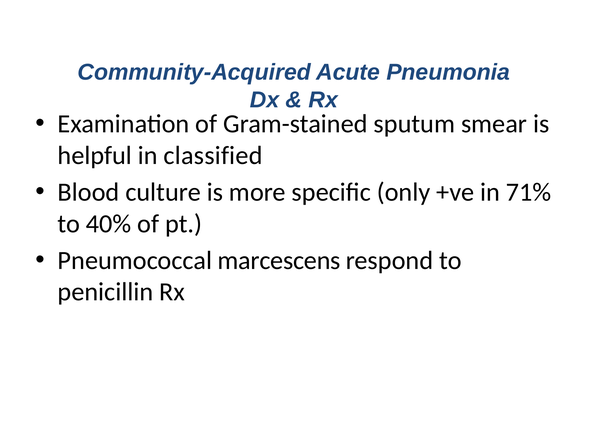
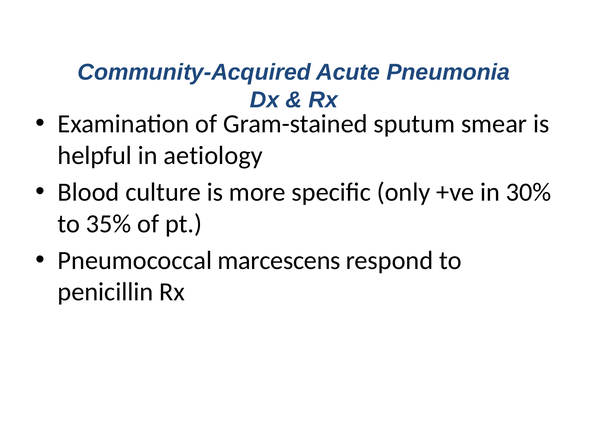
classified: classified -> aetiology
71%: 71% -> 30%
40%: 40% -> 35%
